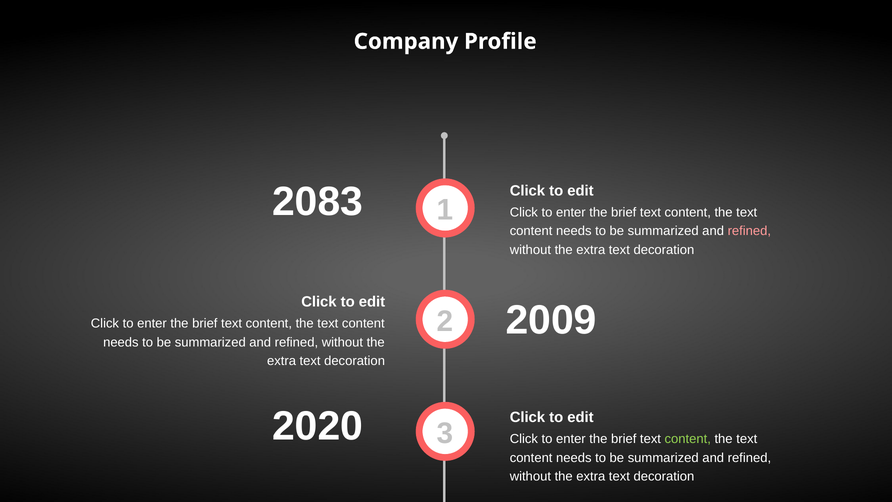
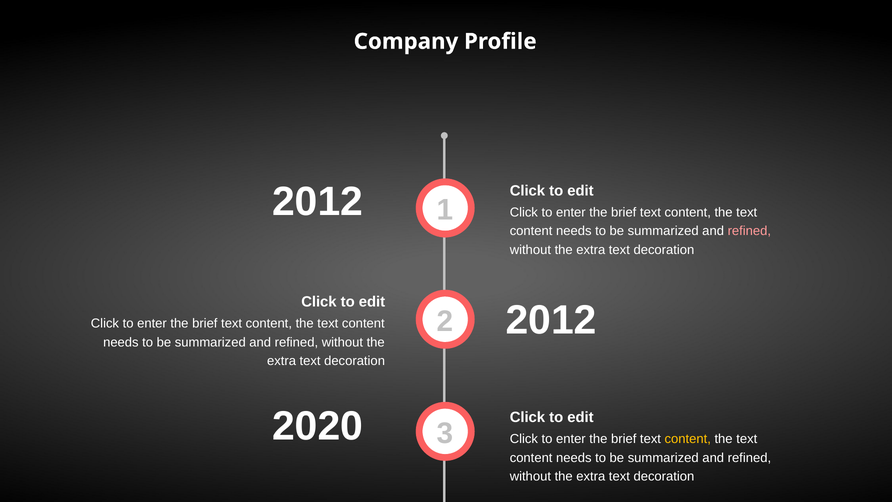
2083 at (318, 202): 2083 -> 2012
2009 at (551, 320): 2009 -> 2012
content at (688, 439) colour: light green -> yellow
